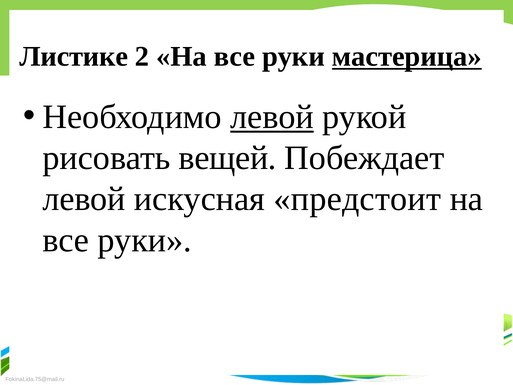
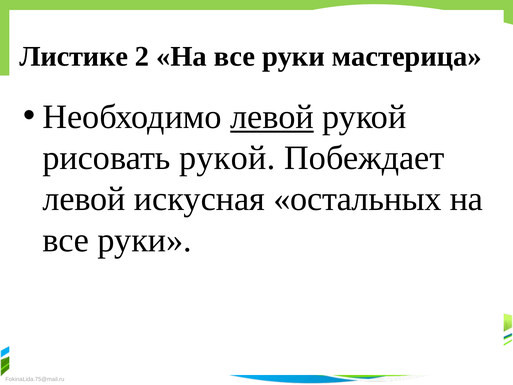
мастерица underline: present -> none
рисовать вещей: вещей -> рукой
предстоит: предстоит -> остальных
